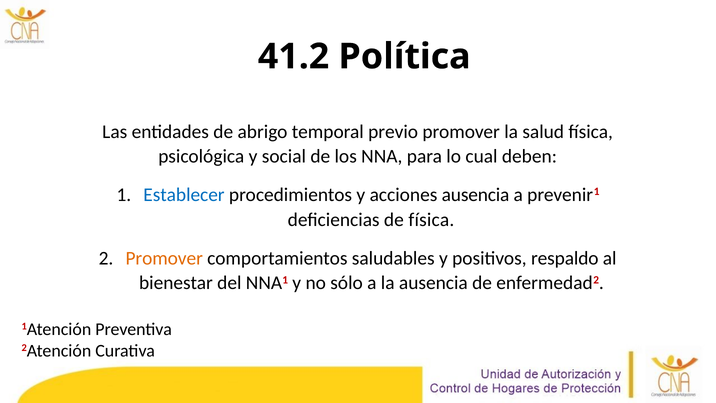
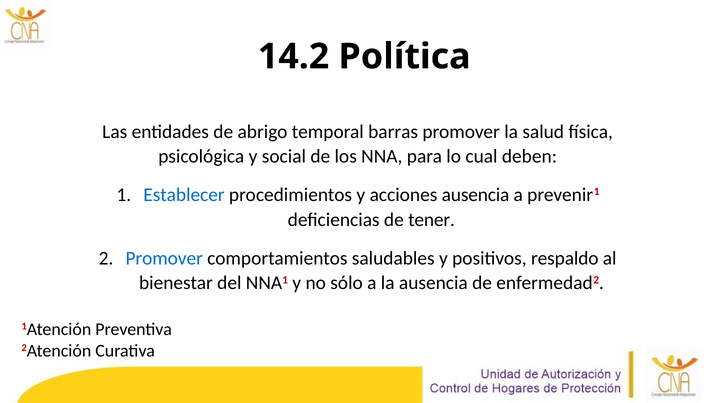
41.2: 41.2 -> 14.2
previo: previo -> barras
de física: física -> tener
Promover at (164, 258) colour: orange -> blue
